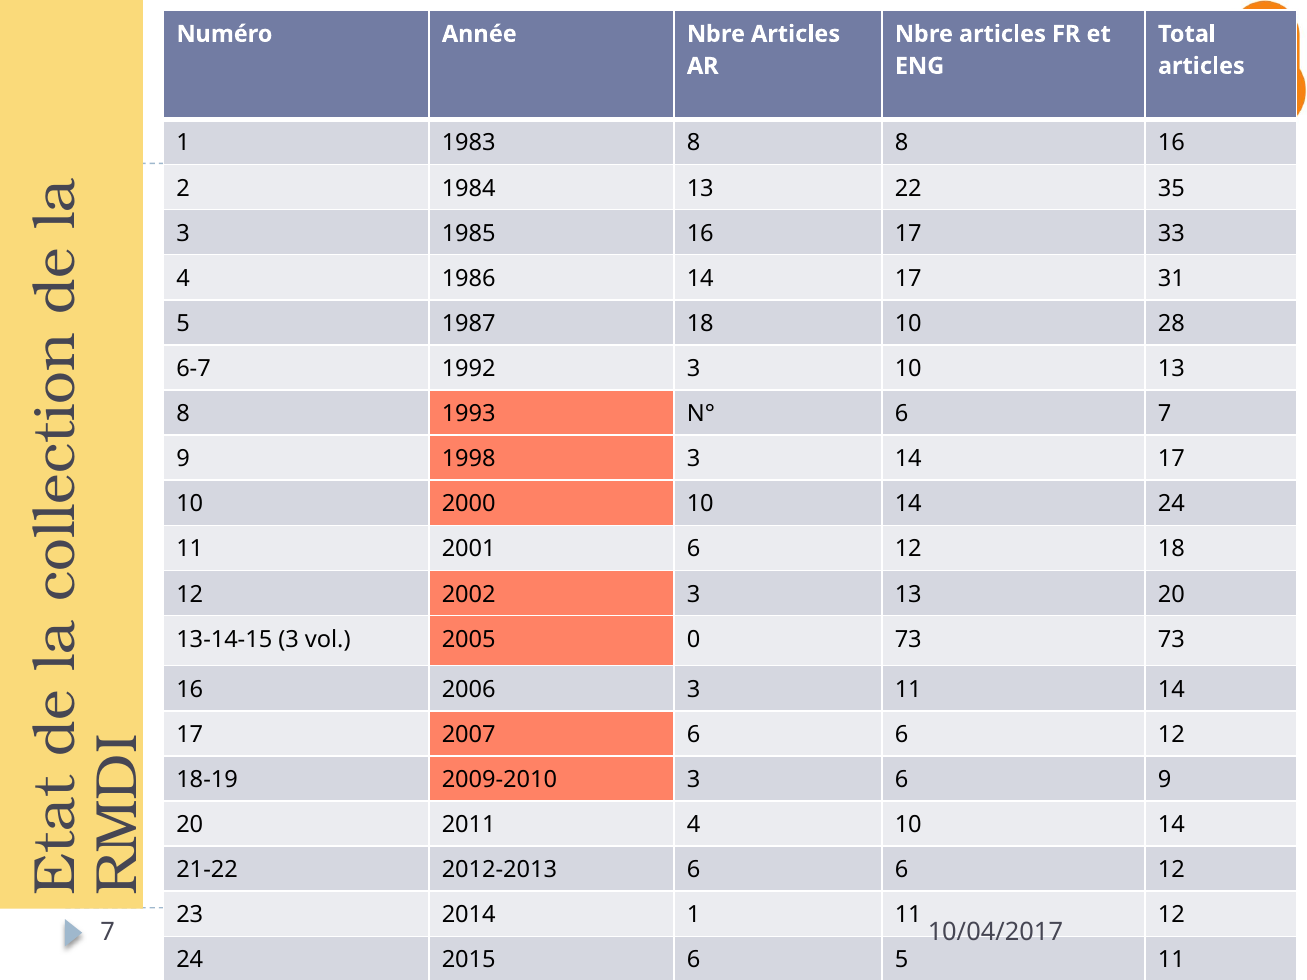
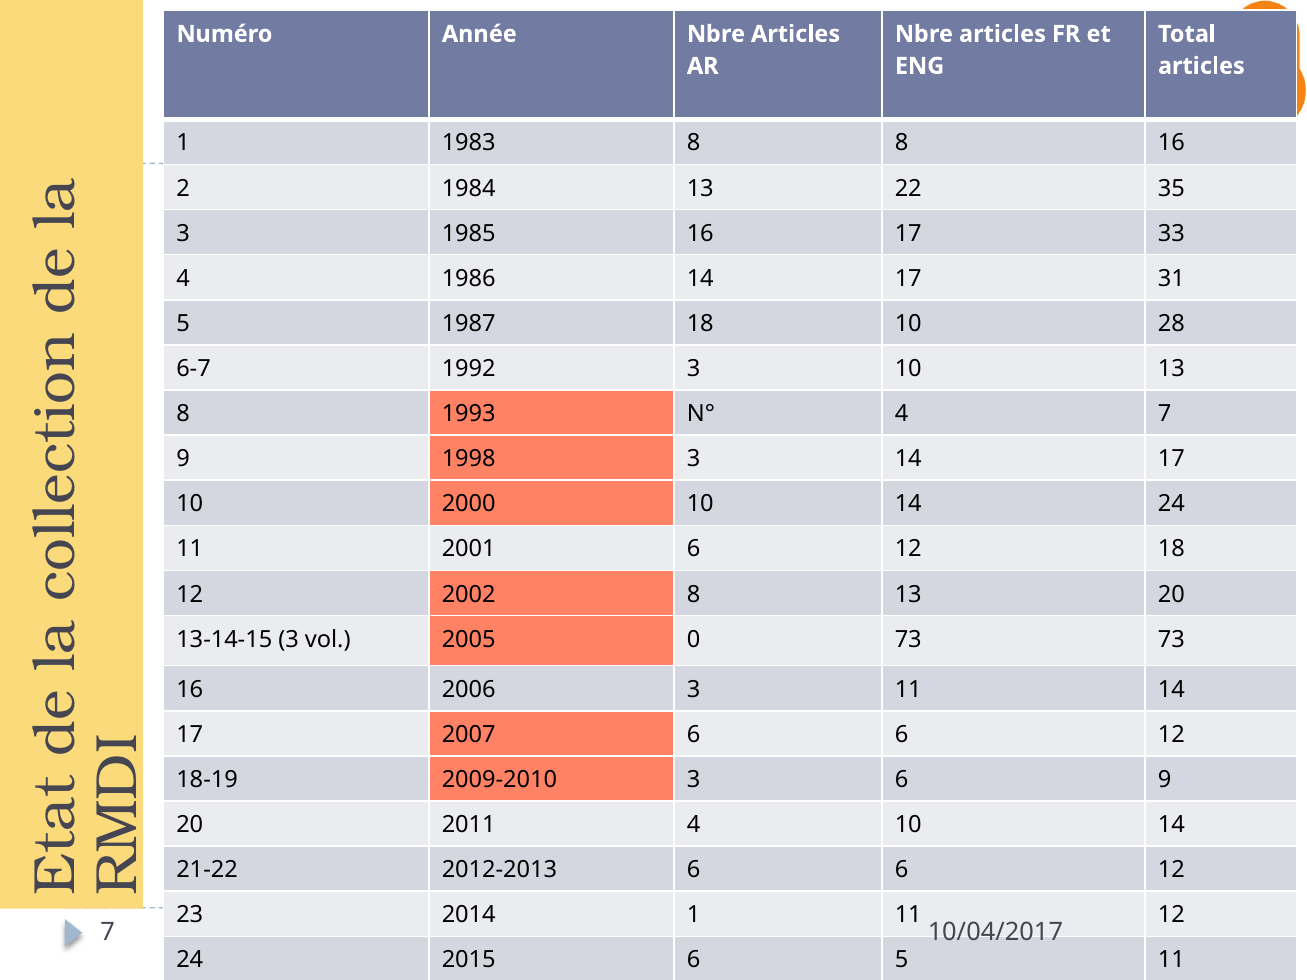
N° 6: 6 -> 4
2002 3: 3 -> 8
